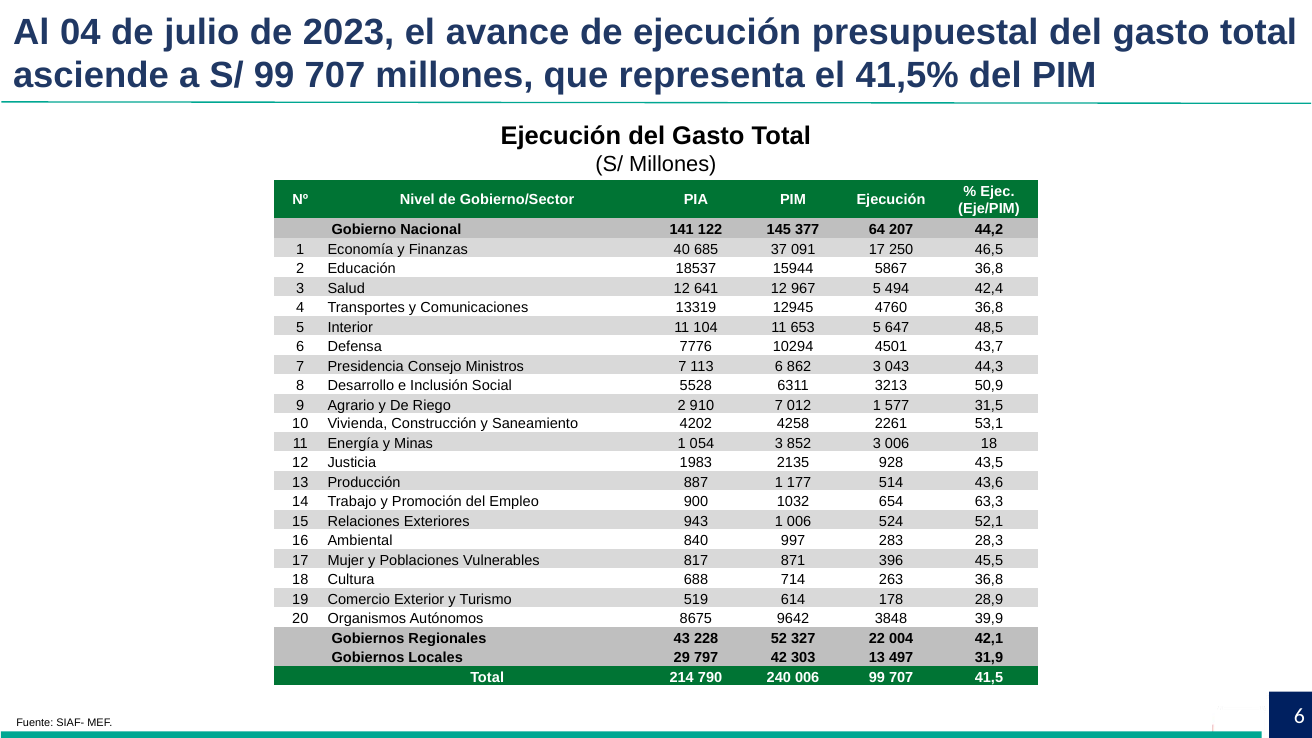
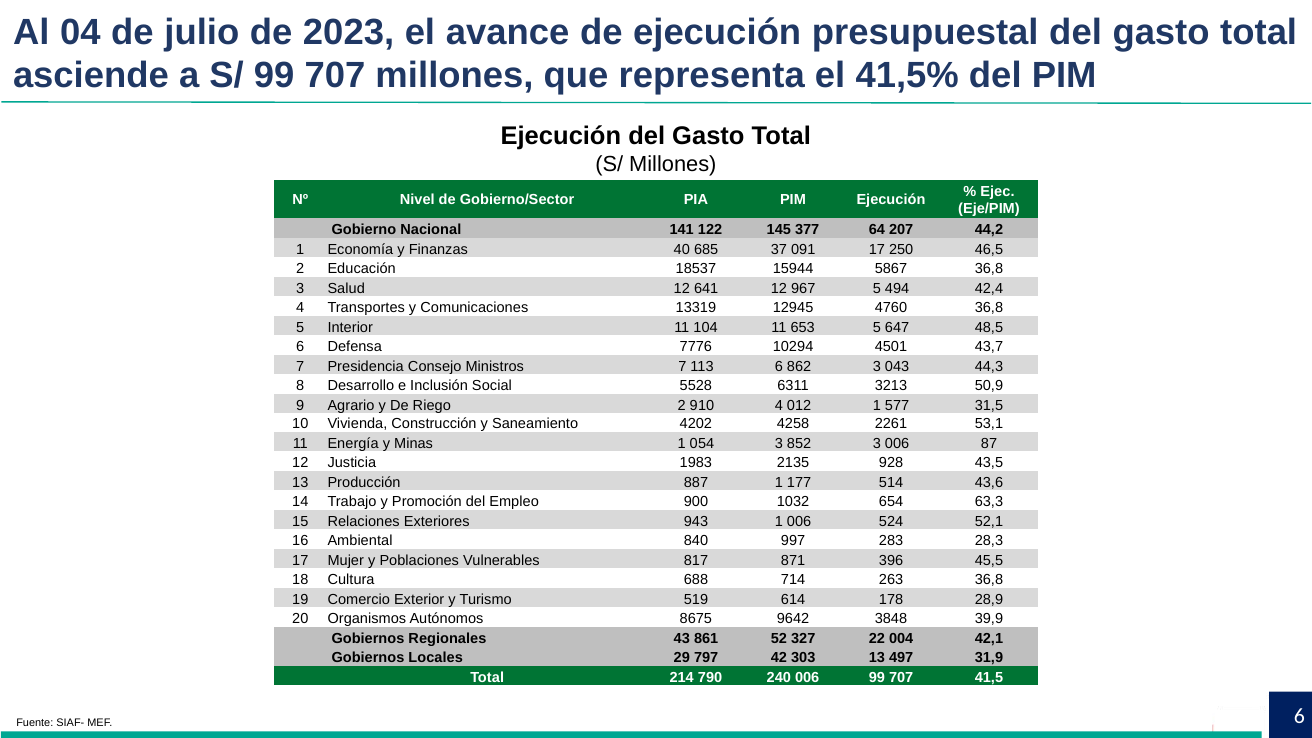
910 7: 7 -> 4
006 18: 18 -> 87
228: 228 -> 861
